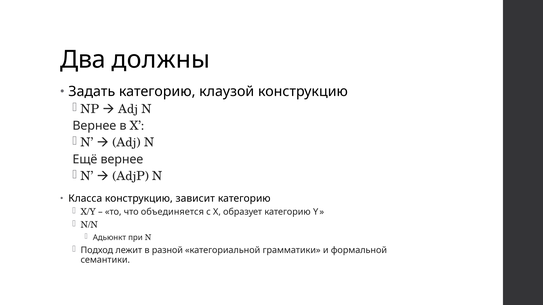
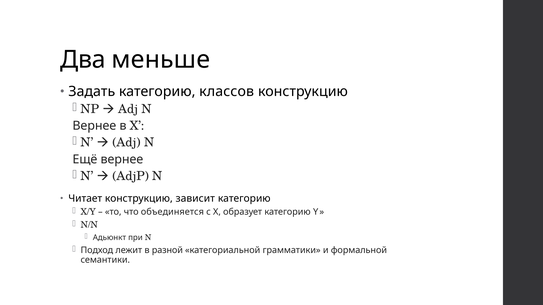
должны: должны -> меньше
клаузой: клаузой -> классов
Класса: Класса -> Читает
